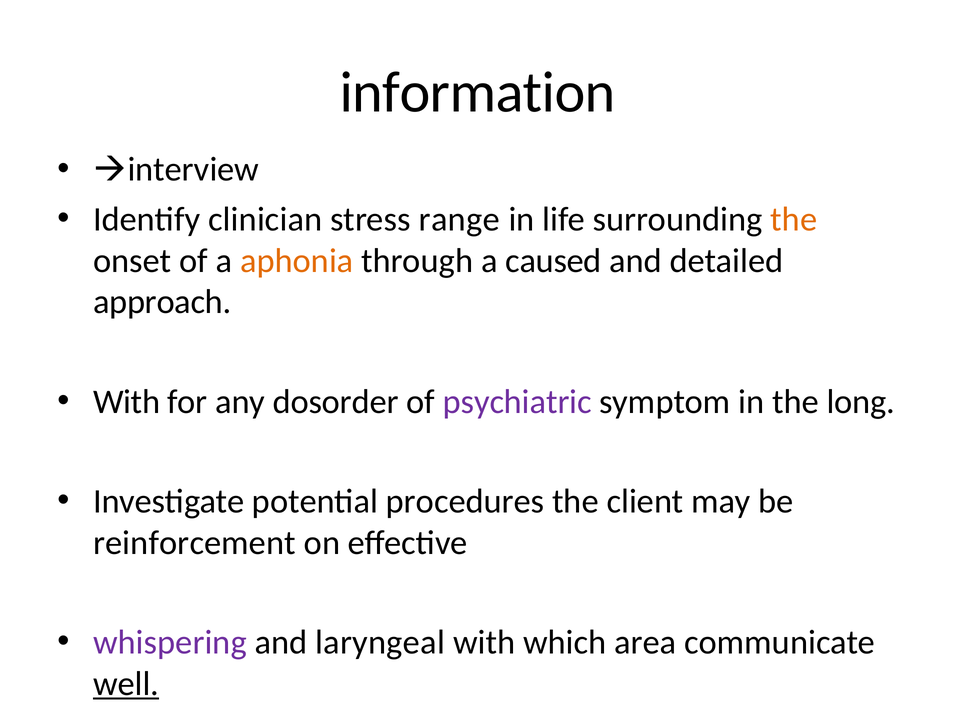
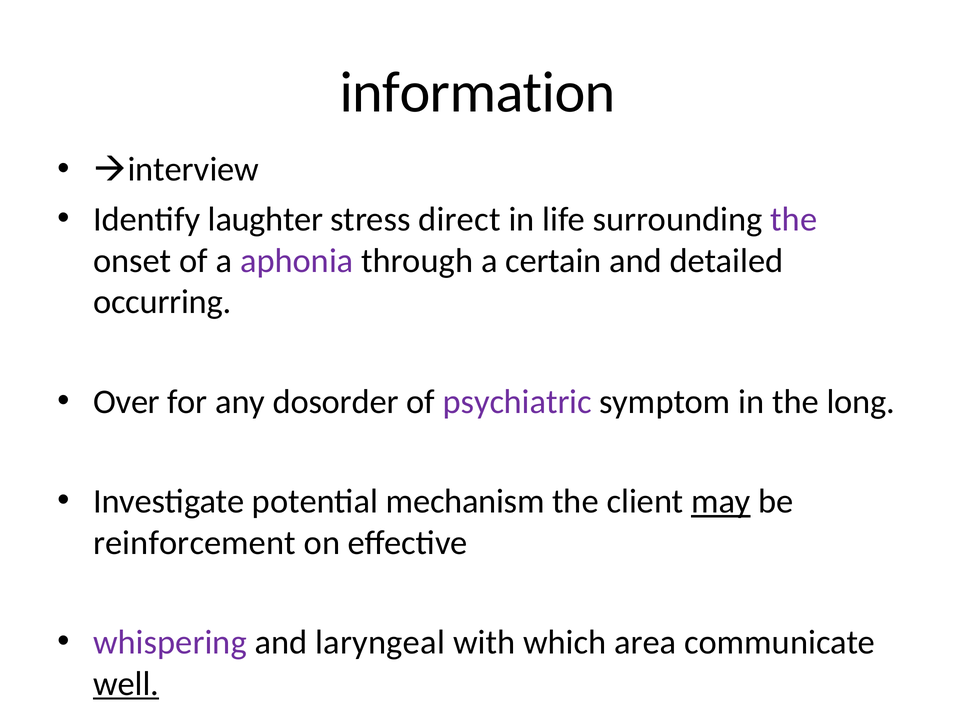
clinician: clinician -> laughter
range: range -> direct
the at (794, 219) colour: orange -> purple
aphonia colour: orange -> purple
caused: caused -> certain
approach: approach -> occurring
With at (127, 402): With -> Over
procedures: procedures -> mechanism
may underline: none -> present
